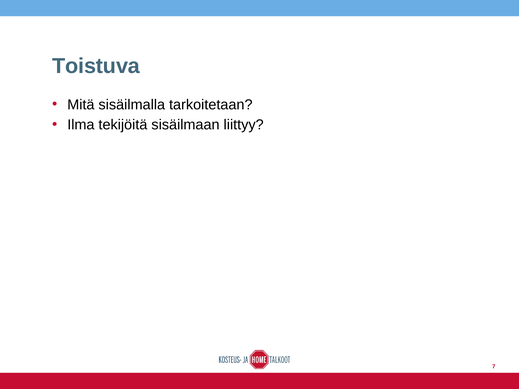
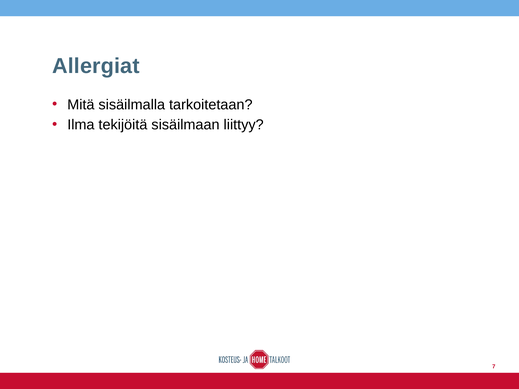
Toistuva: Toistuva -> Allergiat
